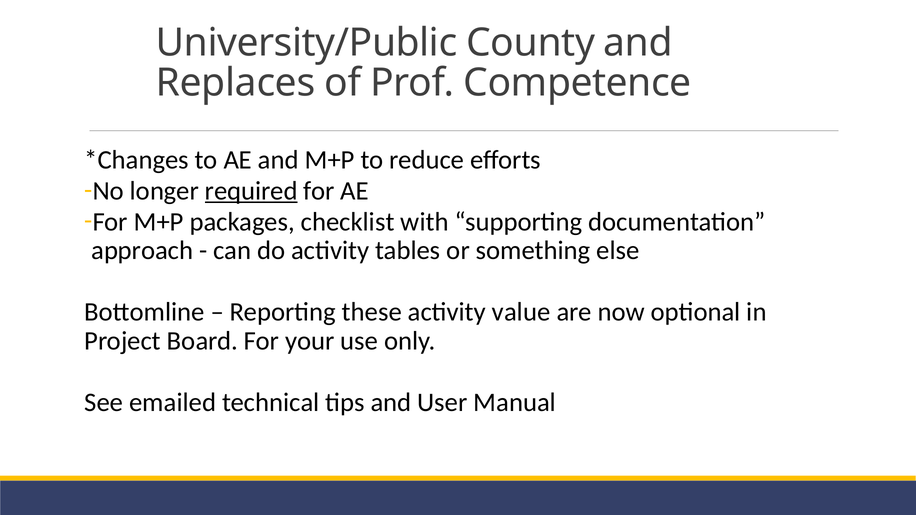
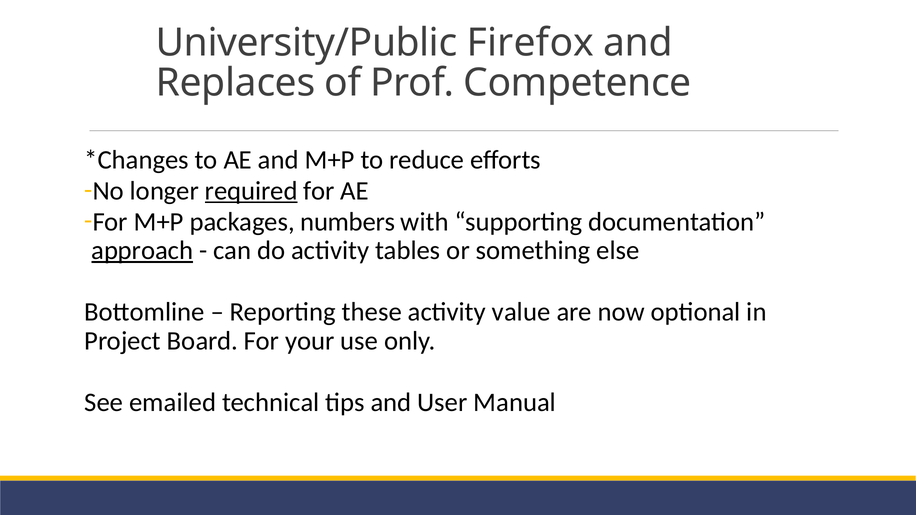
County: County -> Firefox
checklist: checklist -> numbers
approach underline: none -> present
